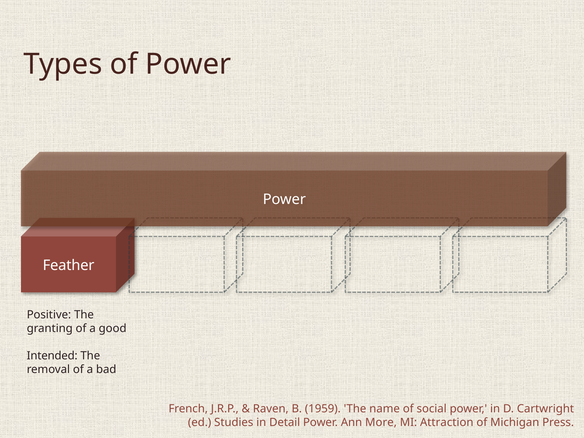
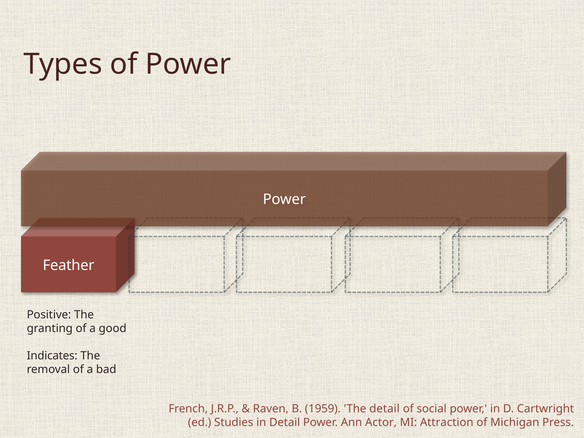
Intended: Intended -> Indicates
The name: name -> detail
More: More -> Actor
